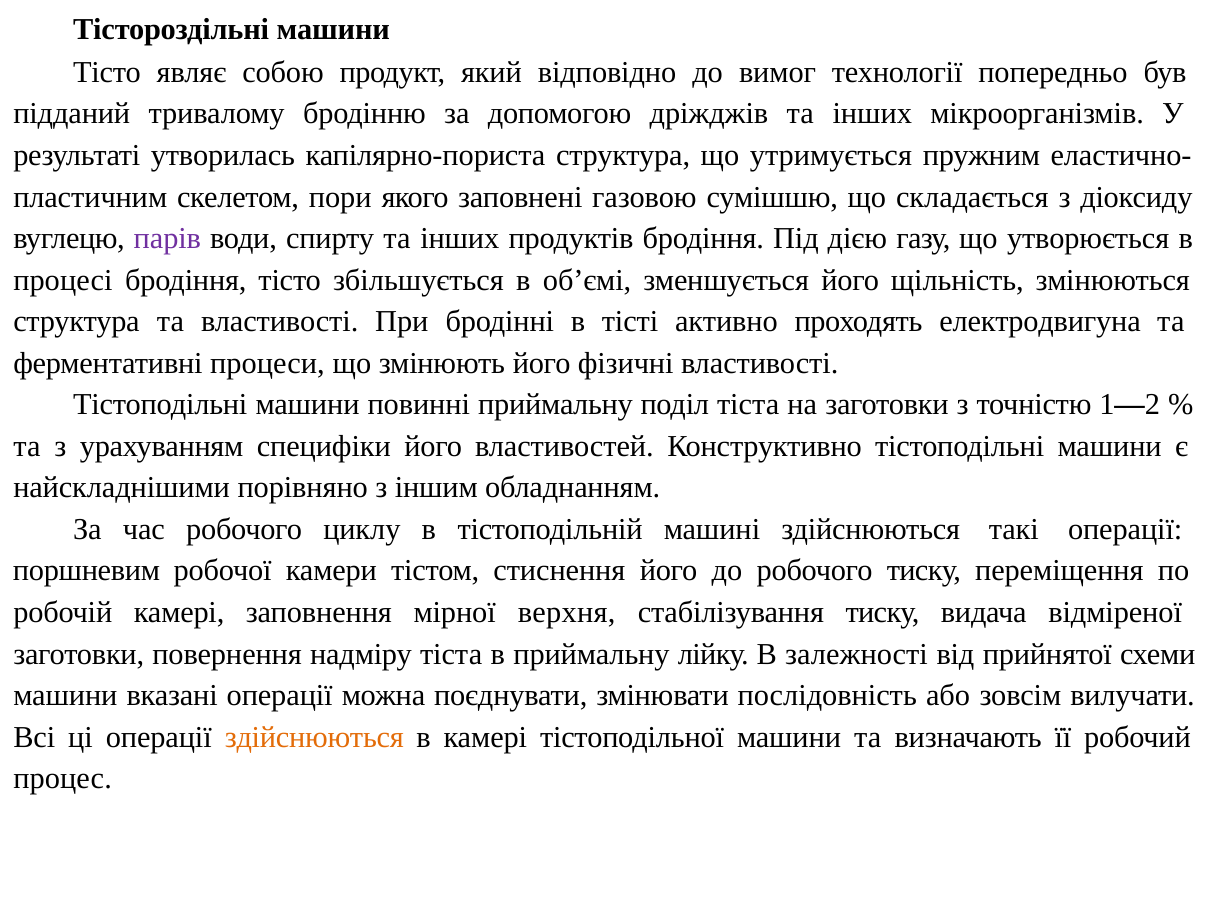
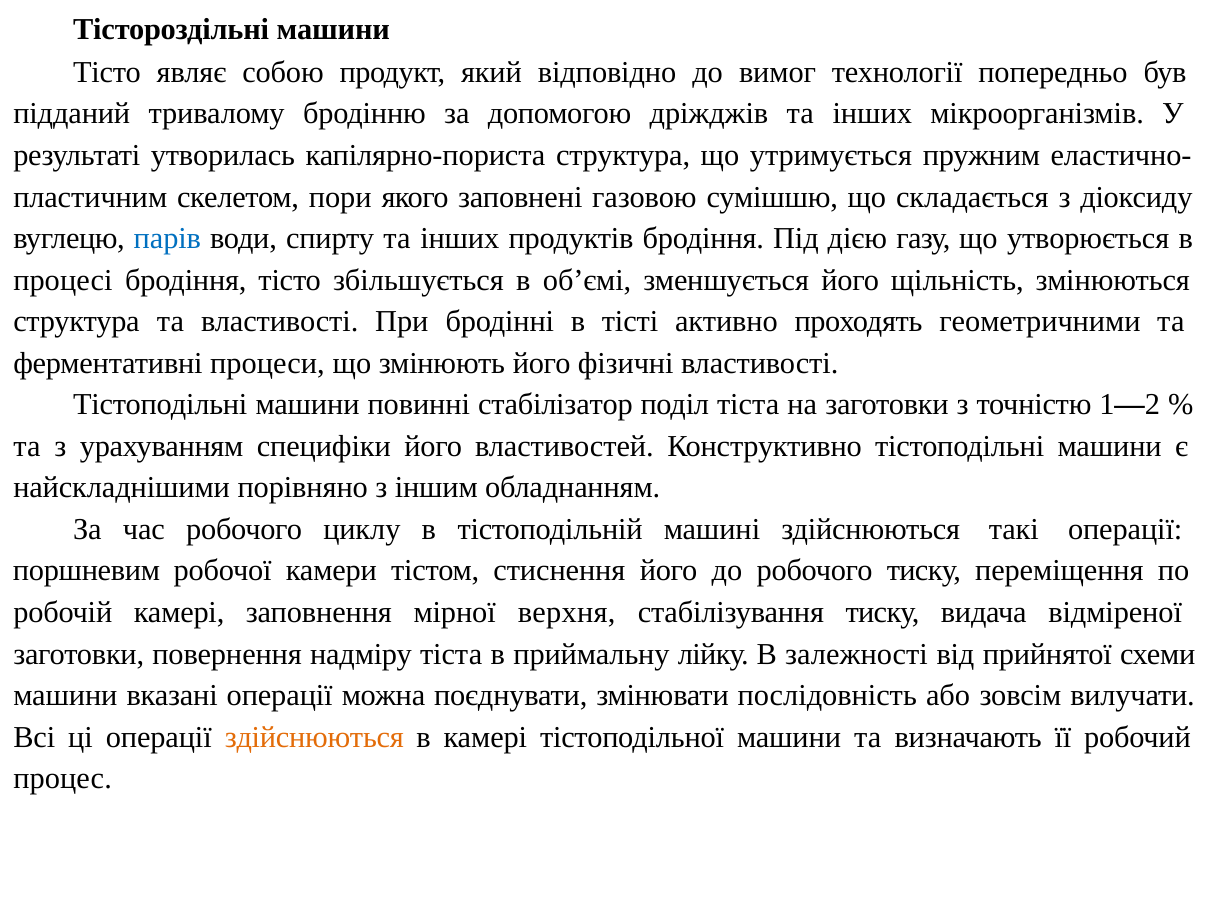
парів colour: purple -> blue
електродвигуна: електродвигуна -> геометричними
повинні приймальну: приймальну -> стабілізатор
